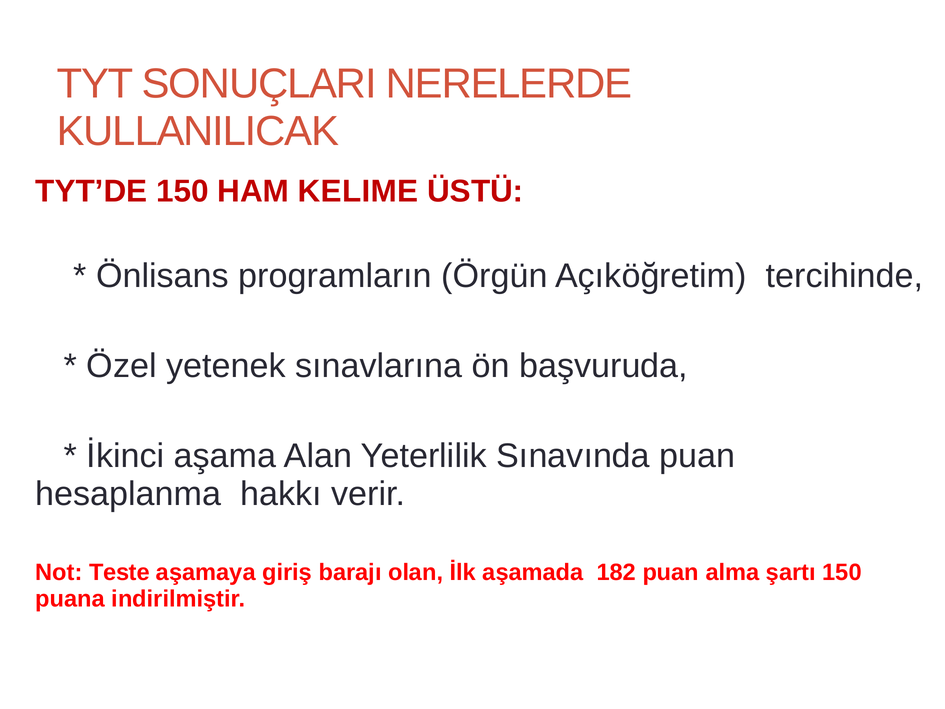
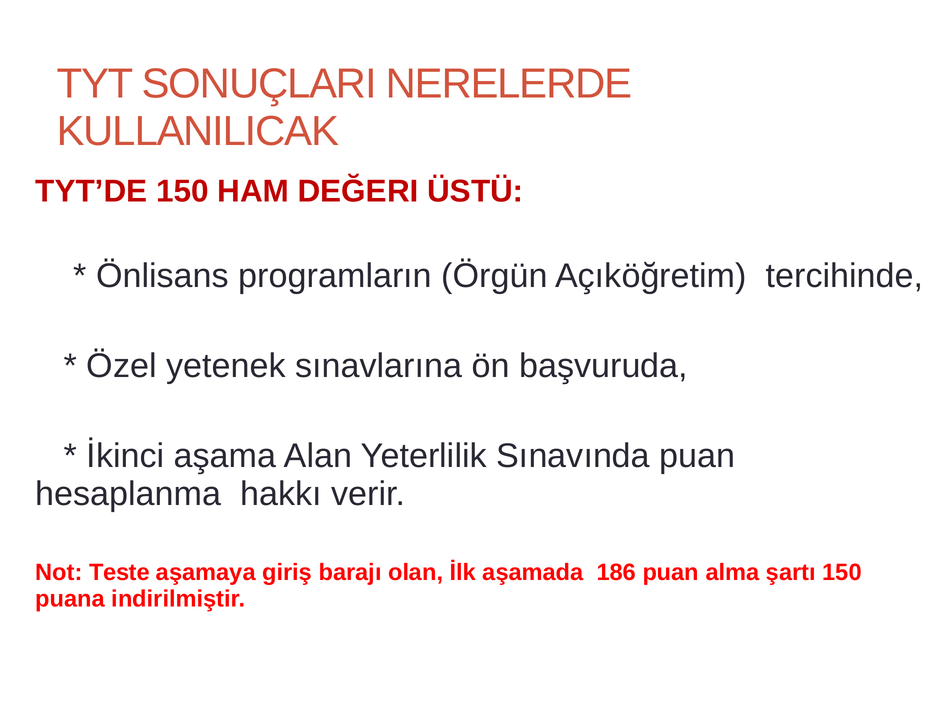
KELIME: KELIME -> DEĞERI
182: 182 -> 186
